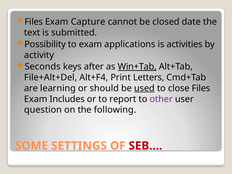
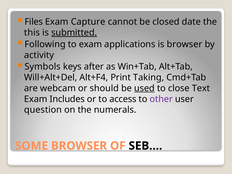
text: text -> this
submitted underline: none -> present
Possibility: Possibility -> Following
is activities: activities -> browser
Seconds: Seconds -> Symbols
Win+Tab underline: present -> none
File+Alt+Del: File+Alt+Del -> Will+Alt+Del
Letters: Letters -> Taking
learning: learning -> webcam
close Files: Files -> Text
report: report -> access
following: following -> numerals
SOME SETTINGS: SETTINGS -> BROWSER
SEB… colour: red -> black
